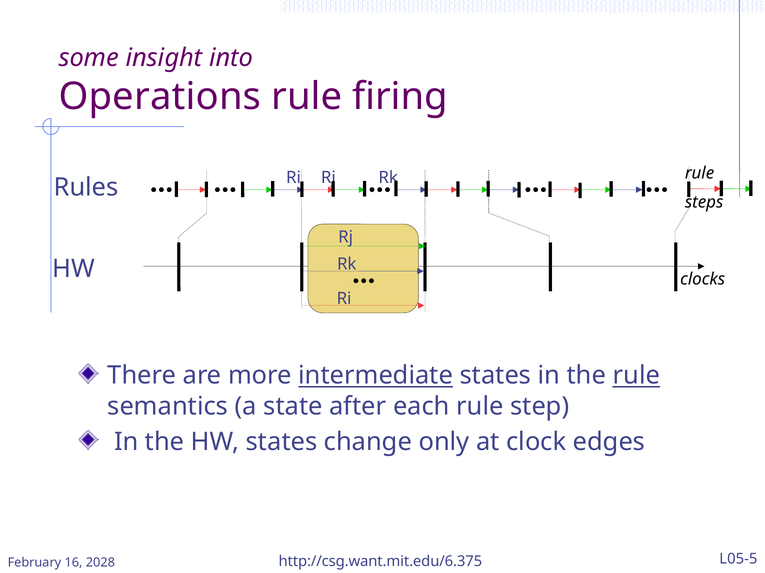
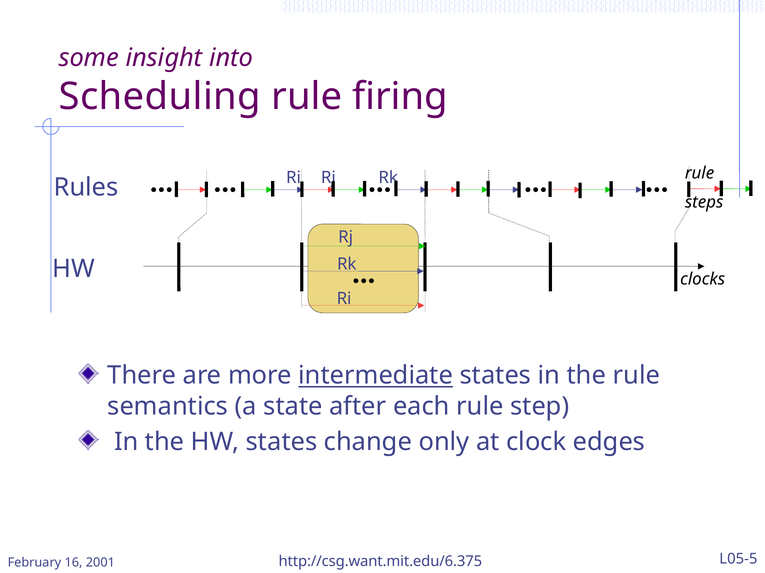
Operations: Operations -> Scheduling
rule at (636, 376) underline: present -> none
2028: 2028 -> 2001
